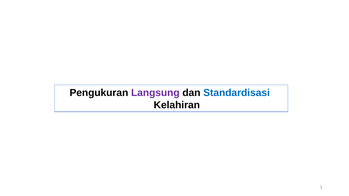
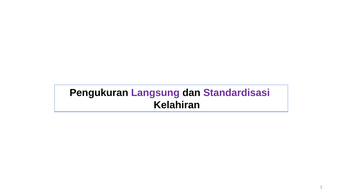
Standardisasi colour: blue -> purple
